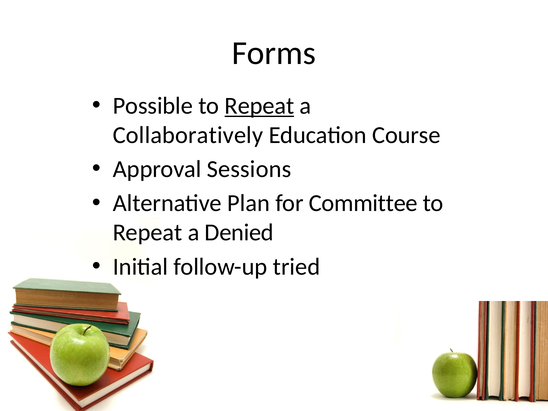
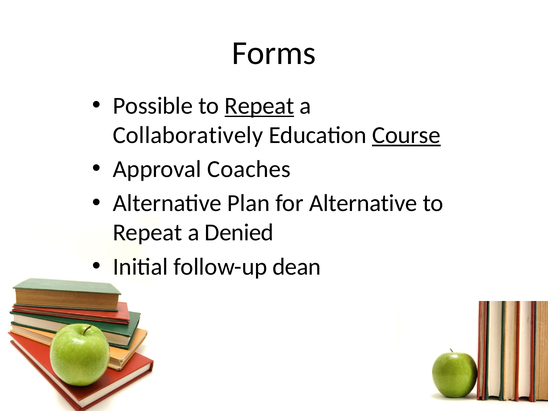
Course underline: none -> present
Sessions: Sessions -> Coaches
for Committee: Committee -> Alternative
tried: tried -> dean
